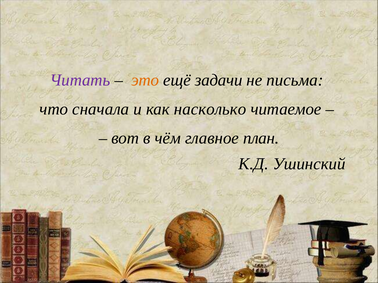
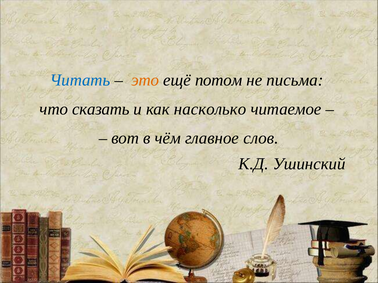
Читать colour: purple -> blue
задачи: задачи -> потом
сначала: сначала -> сказать
план: план -> слов
